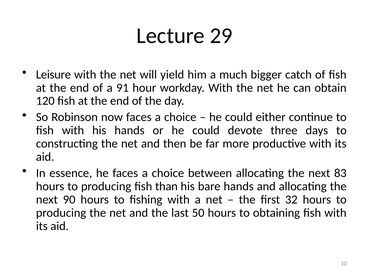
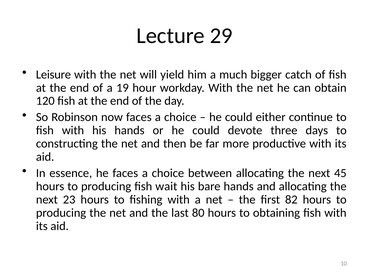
91: 91 -> 19
83: 83 -> 45
than: than -> wait
90: 90 -> 23
32: 32 -> 82
50: 50 -> 80
